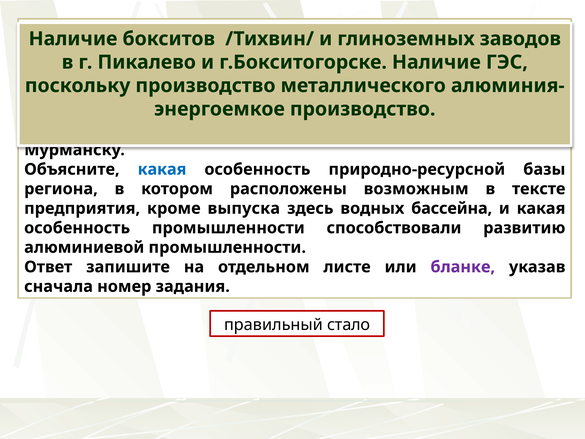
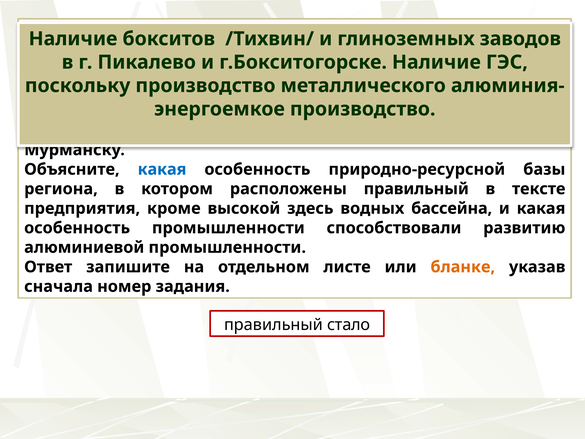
расположены возможным: возможным -> правильный
выпуска: выпуска -> высокой
бланке colour: purple -> orange
